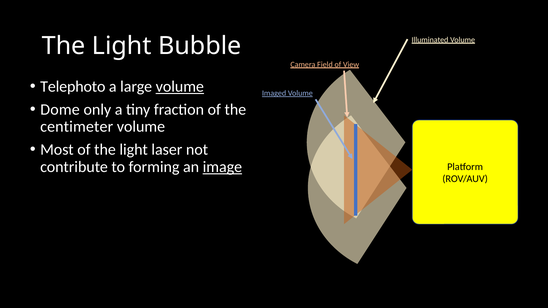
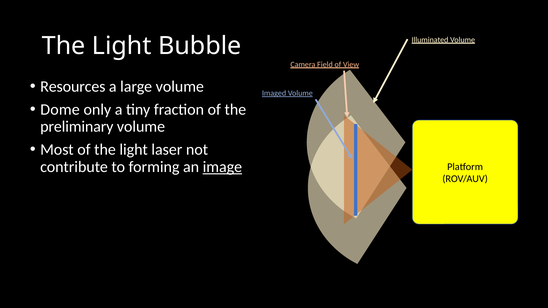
Telephoto: Telephoto -> Resources
volume at (180, 87) underline: present -> none
centimeter: centimeter -> preliminary
